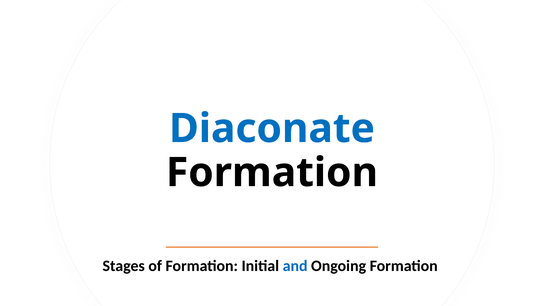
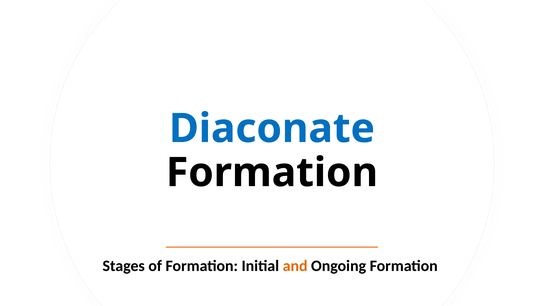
and colour: blue -> orange
